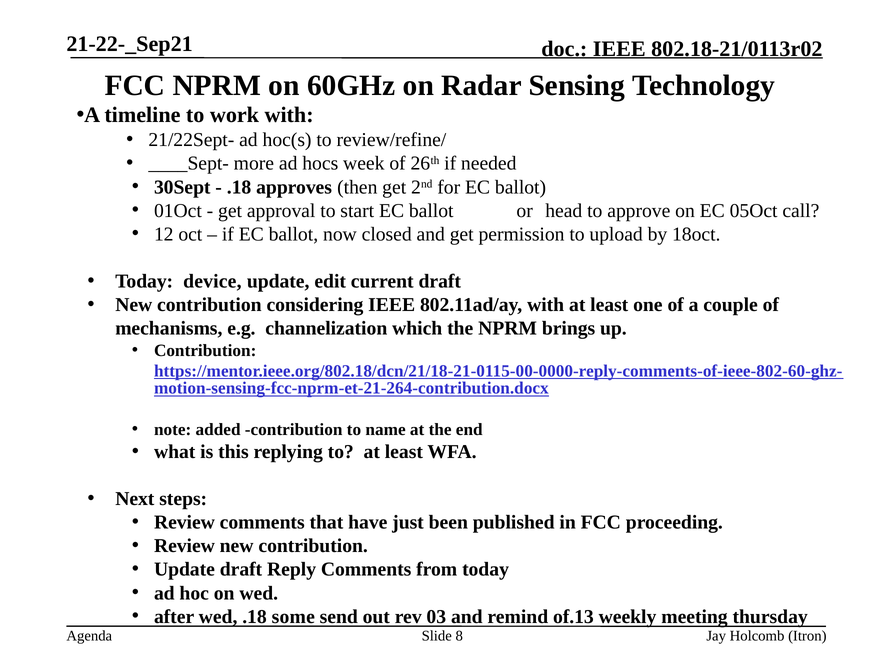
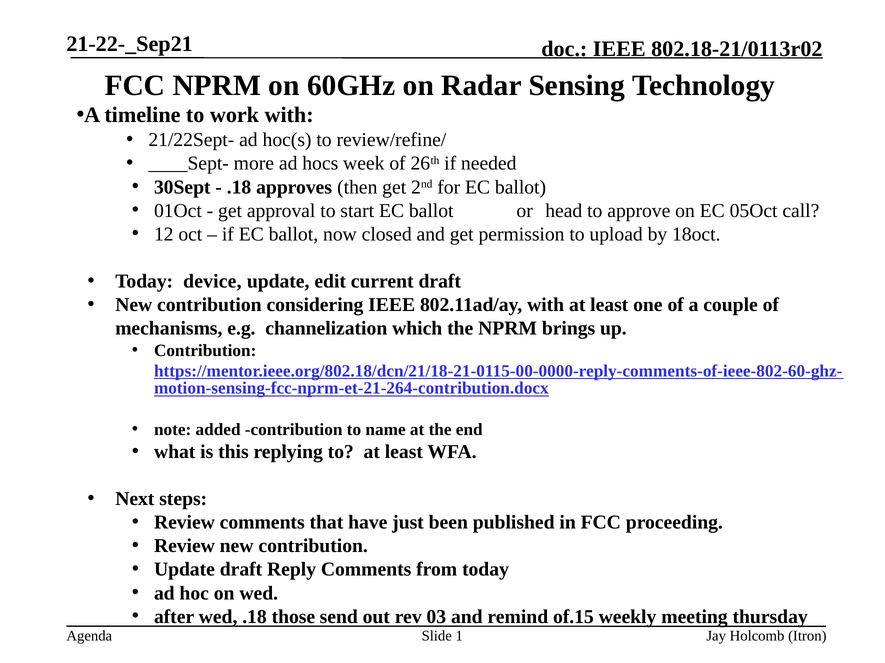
some: some -> those
of.13: of.13 -> of.15
8: 8 -> 1
